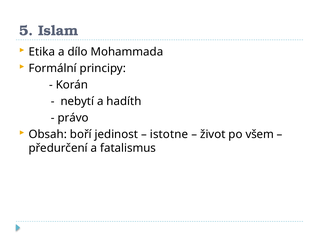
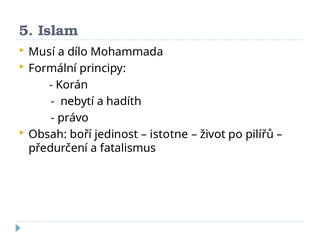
Etika: Etika -> Musí
všem: všem -> pilířů
